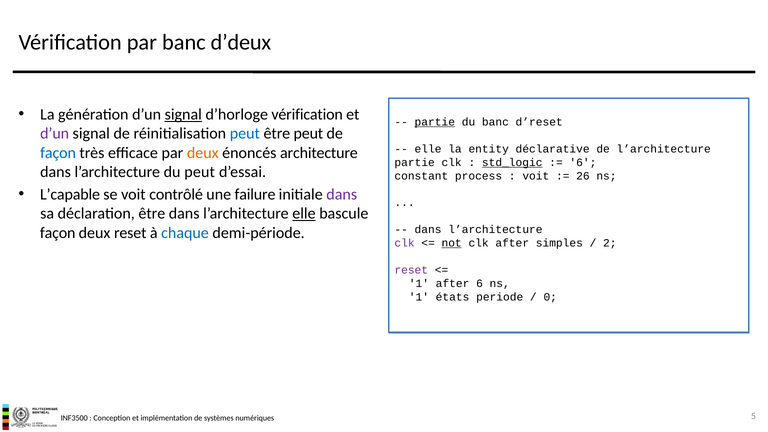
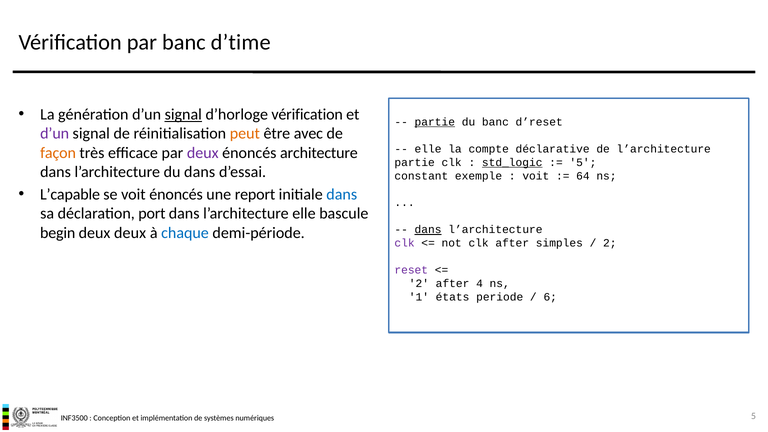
d’deux: d’deux -> d’time
peut at (245, 134) colour: blue -> orange
être peut: peut -> avec
entity: entity -> compte
façon at (58, 153) colour: blue -> orange
deux at (203, 153) colour: orange -> purple
6 at (583, 162): 6 -> 5
du peut: peut -> dans
process: process -> exemple
26: 26 -> 64
voit contrôlé: contrôlé -> énoncés
failure: failure -> report
dans at (342, 194) colour: purple -> blue
déclaration être: être -> port
elle at (304, 214) underline: present -> none
dans at (428, 230) underline: none -> present
façon at (58, 233): façon -> begin
deux reset: reset -> deux
not underline: present -> none
1 at (419, 283): 1 -> 2
after 6: 6 -> 4
0: 0 -> 6
